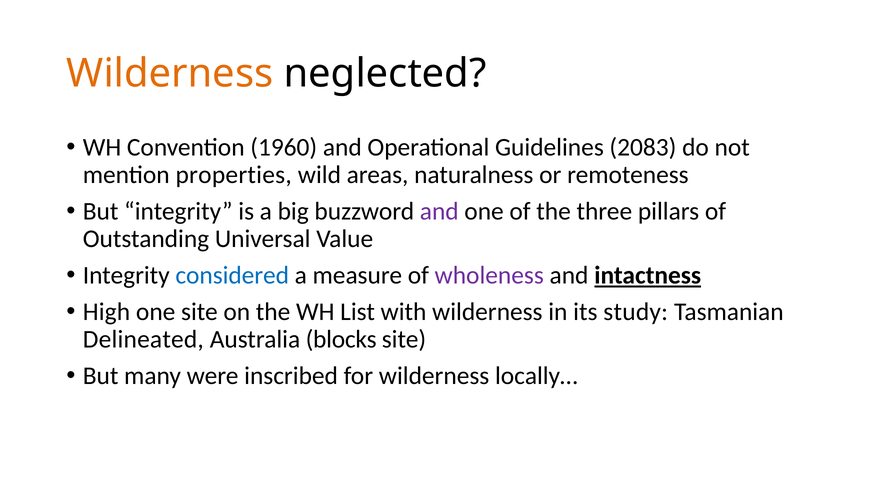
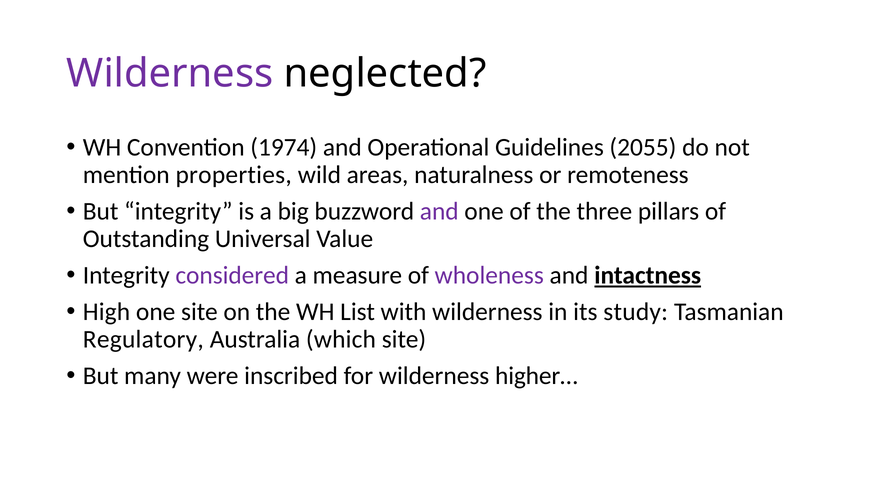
Wilderness at (170, 73) colour: orange -> purple
1960: 1960 -> 1974
2083: 2083 -> 2055
considered colour: blue -> purple
Delineated: Delineated -> Regulatory
blocks: blocks -> which
locally…: locally… -> higher…
